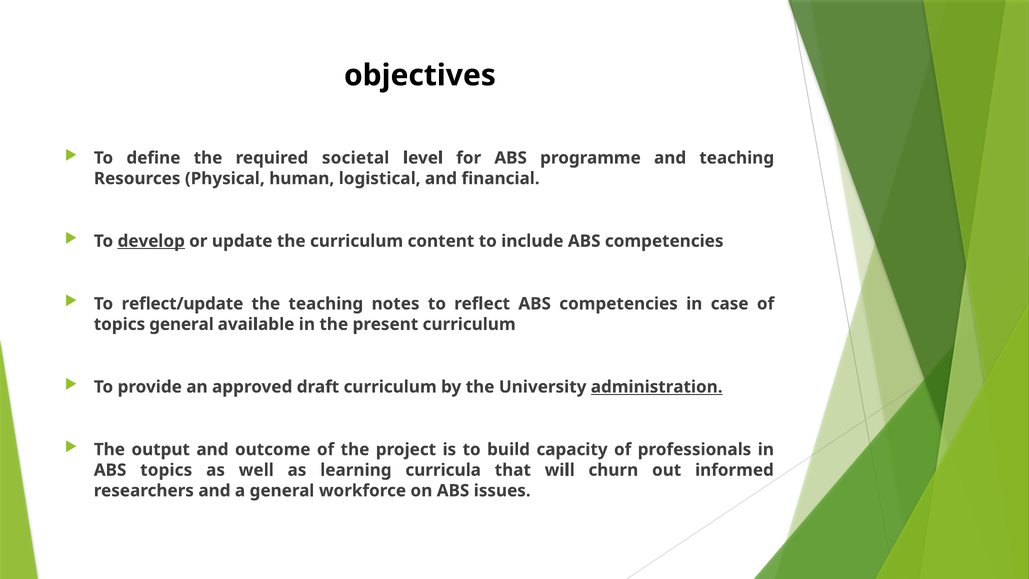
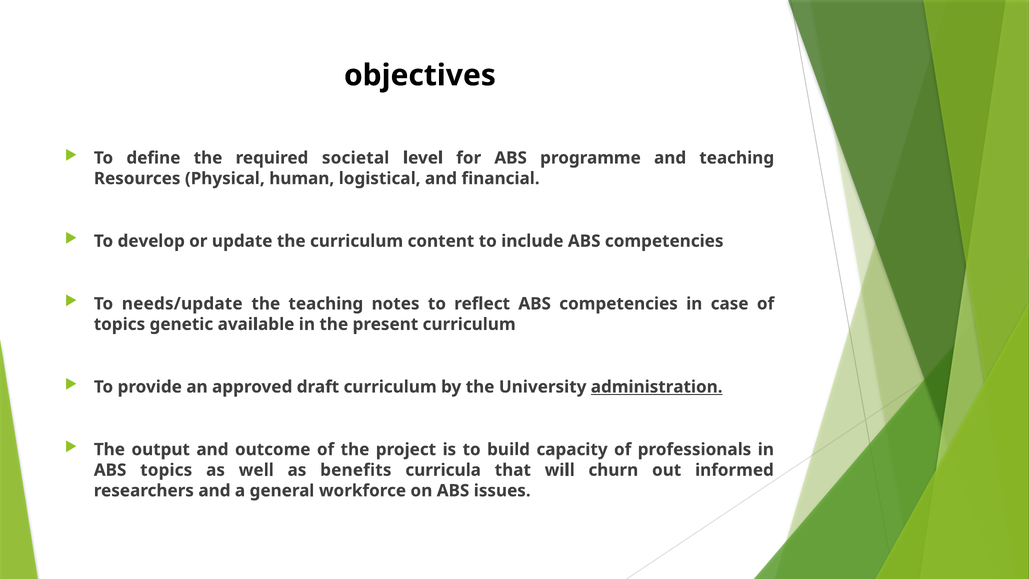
develop underline: present -> none
reflect/update: reflect/update -> needs/update
topics general: general -> genetic
learning: learning -> benefits
